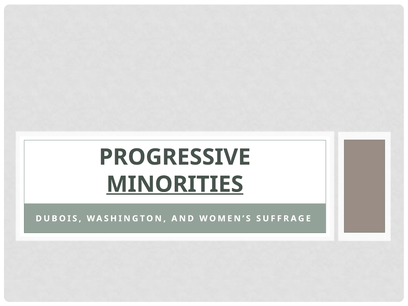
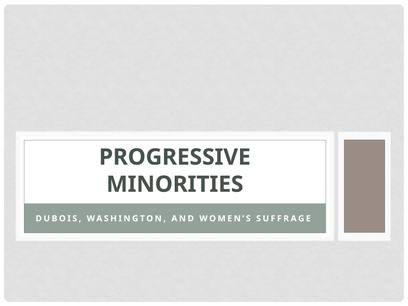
MINORITIES underline: present -> none
